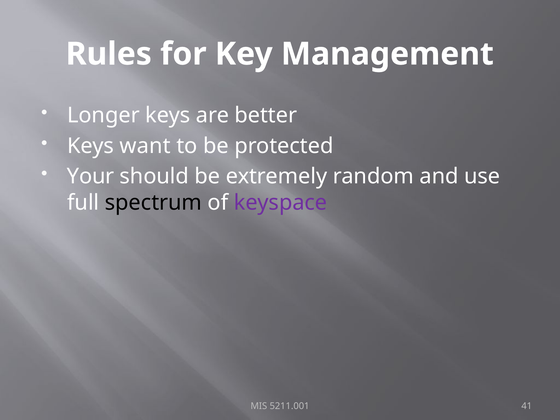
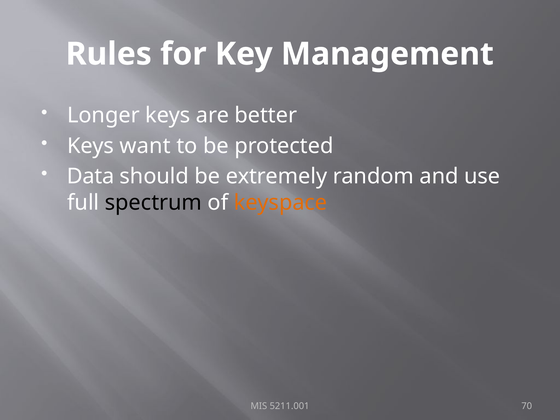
Your: Your -> Data
keyspace colour: purple -> orange
41: 41 -> 70
